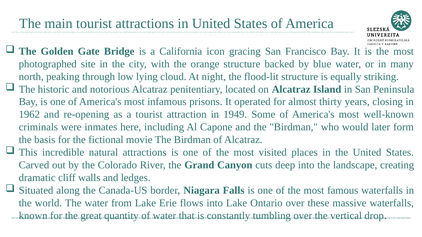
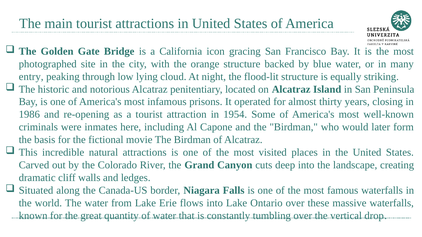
north: north -> entry
1962: 1962 -> 1986
1949: 1949 -> 1954
